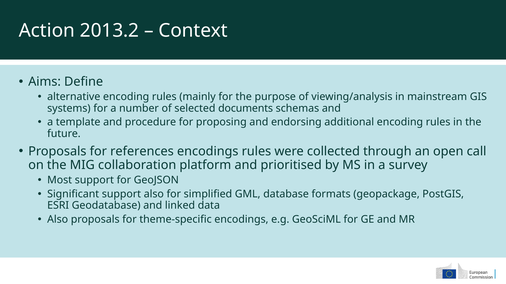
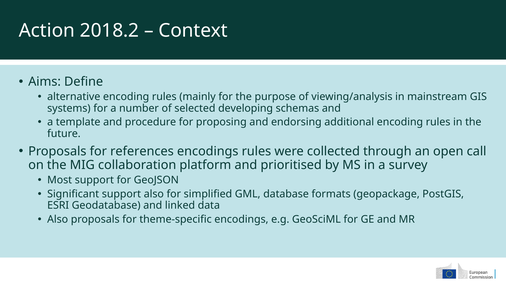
2013.2: 2013.2 -> 2018.2
documents: documents -> developing
